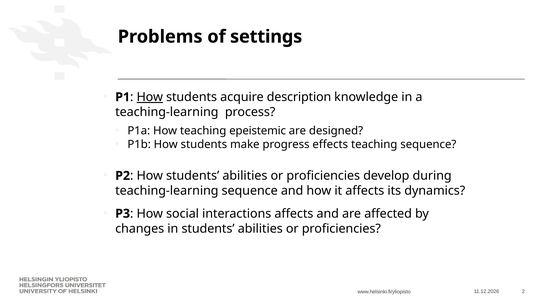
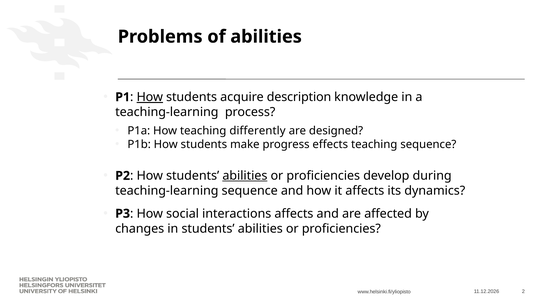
of settings: settings -> abilities
epeistemic: epeistemic -> differently
abilities at (245, 176) underline: none -> present
